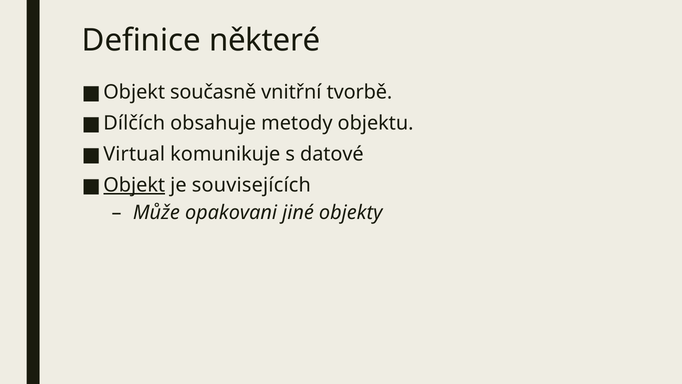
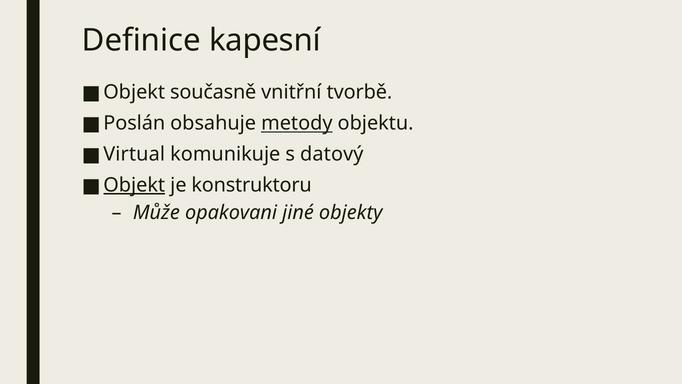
některé: některé -> kapesní
Dílčích: Dílčích -> Poslán
metody underline: none -> present
datové: datové -> datový
souvisejících: souvisejících -> konstruktoru
